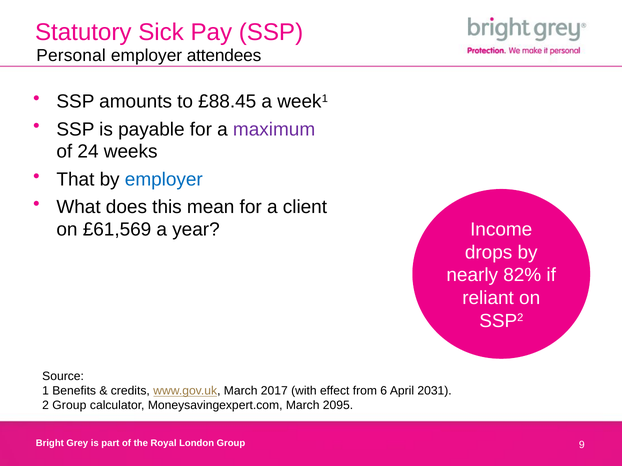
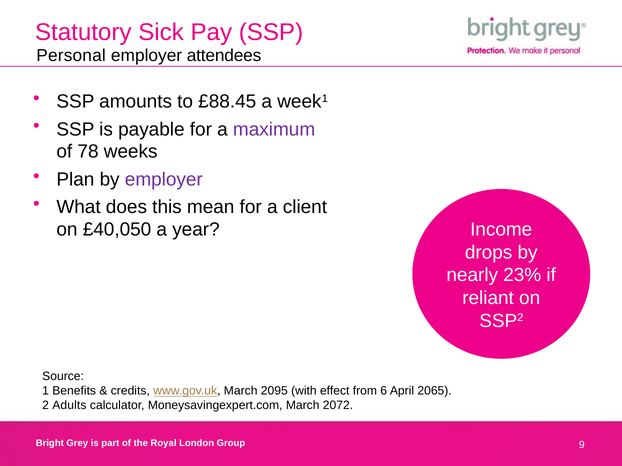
24: 24 -> 78
That: That -> Plan
employer at (164, 180) colour: blue -> purple
£61,569: £61,569 -> £40,050
82%: 82% -> 23%
2017: 2017 -> 2095
2031: 2031 -> 2065
2 Group: Group -> Adults
2095: 2095 -> 2072
